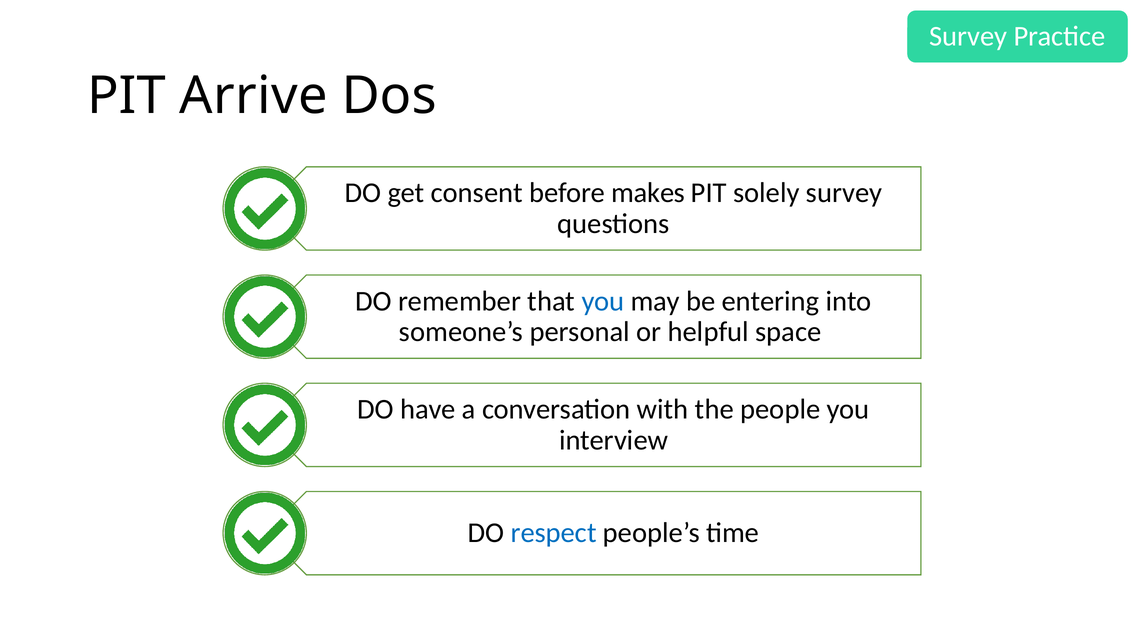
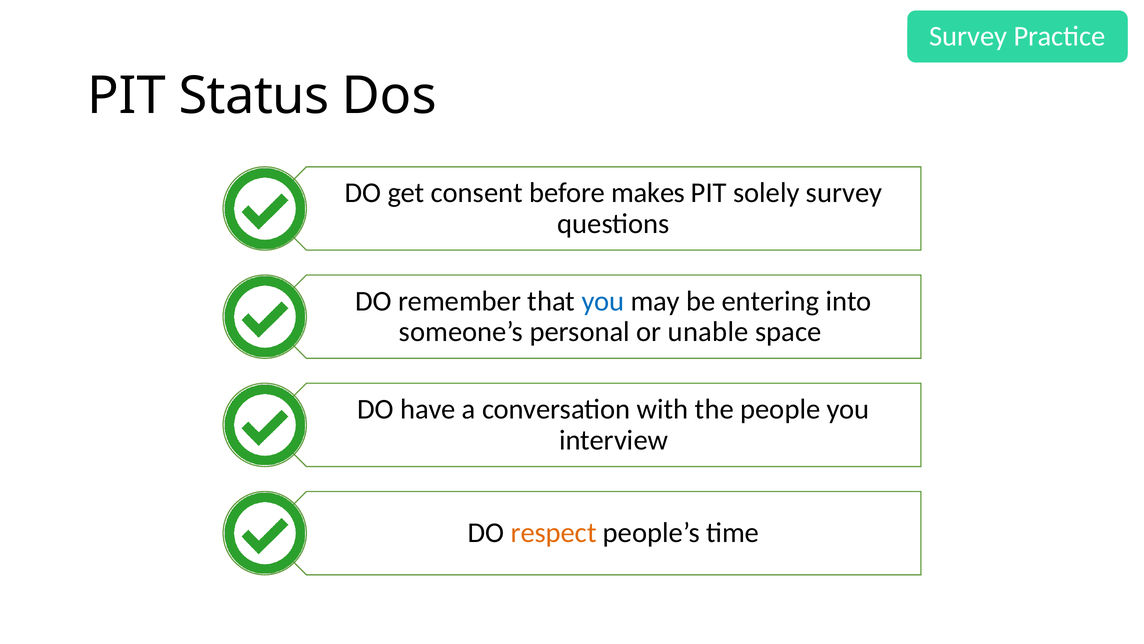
Arrive: Arrive -> Status
helpful: helpful -> unable
respect colour: blue -> orange
